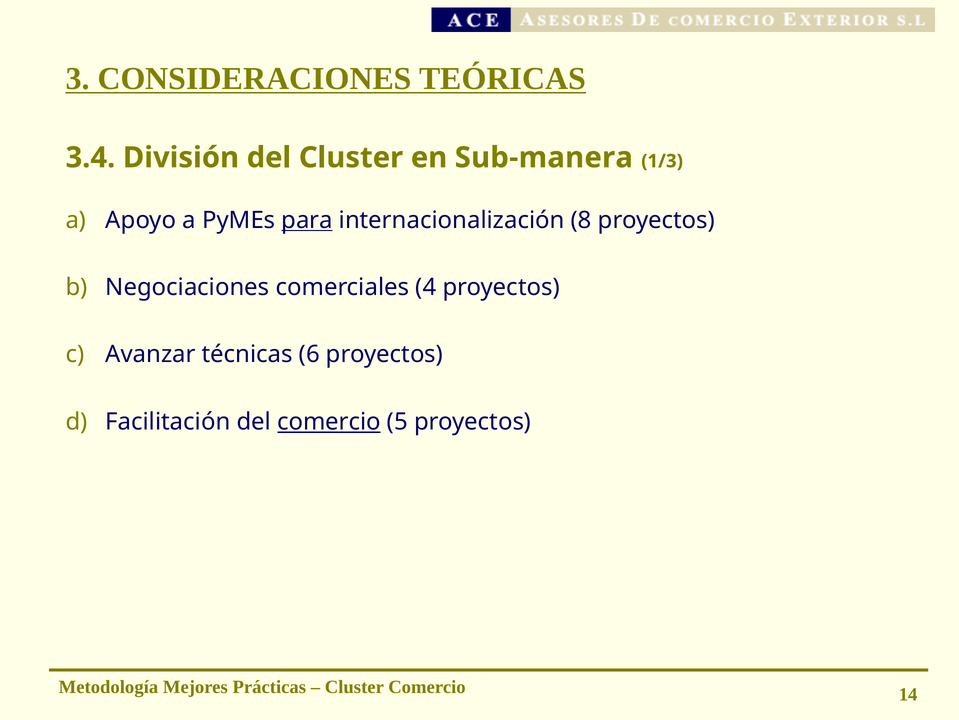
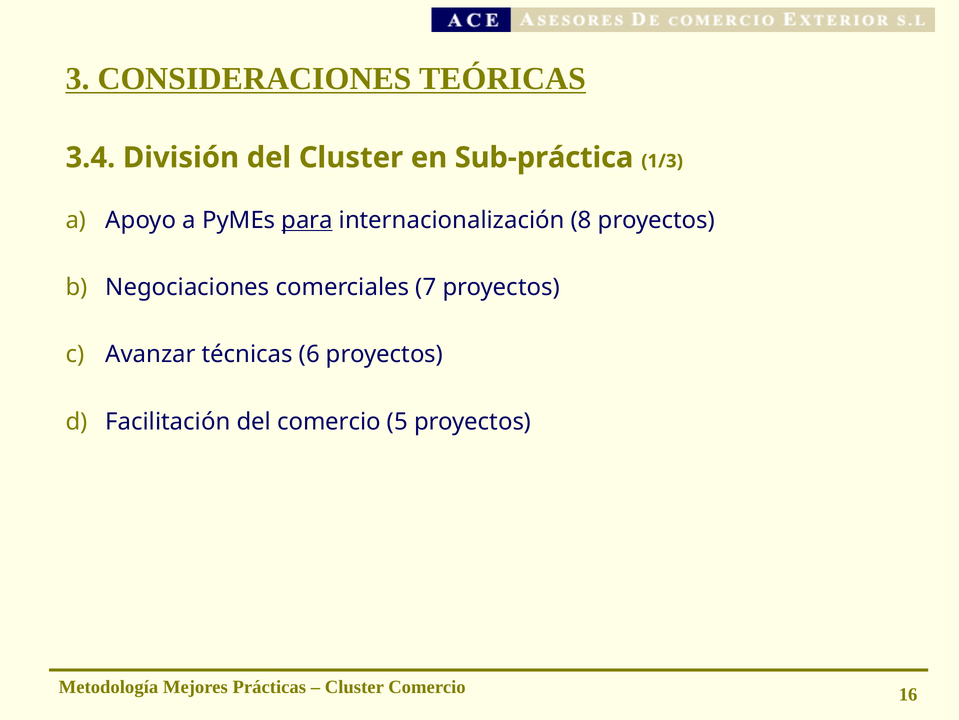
Sub-manera: Sub-manera -> Sub-práctica
4: 4 -> 7
comercio at (329, 421) underline: present -> none
14: 14 -> 16
